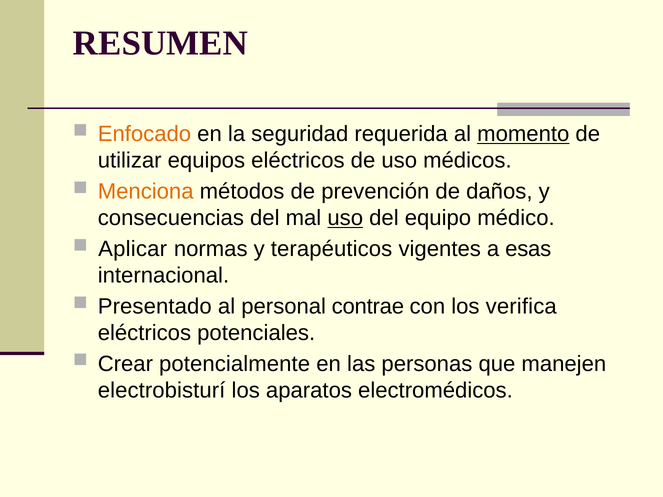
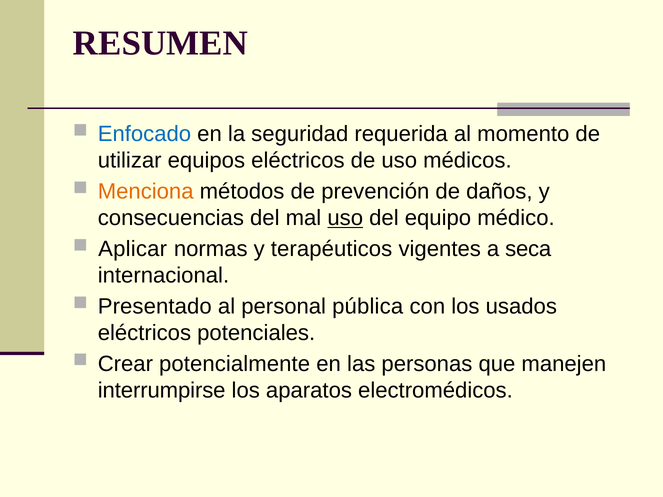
Enfocado colour: orange -> blue
momento underline: present -> none
esas: esas -> seca
contrae: contrae -> pública
verifica: verifica -> usados
electrobisturí: electrobisturí -> interrumpirse
